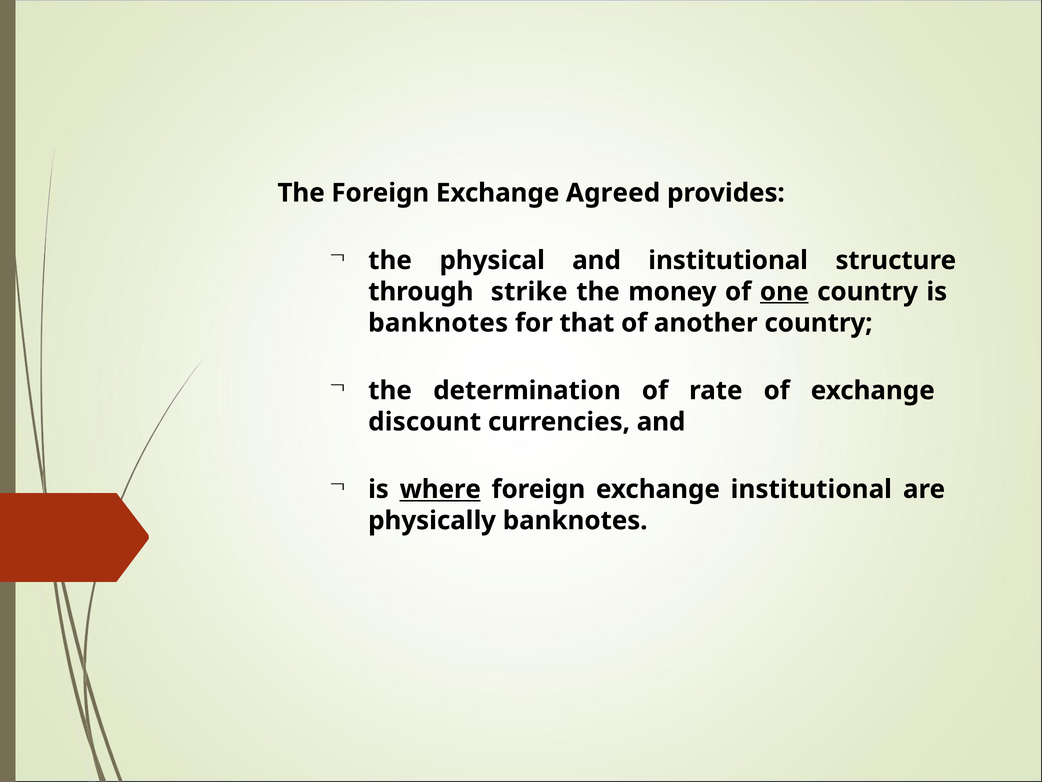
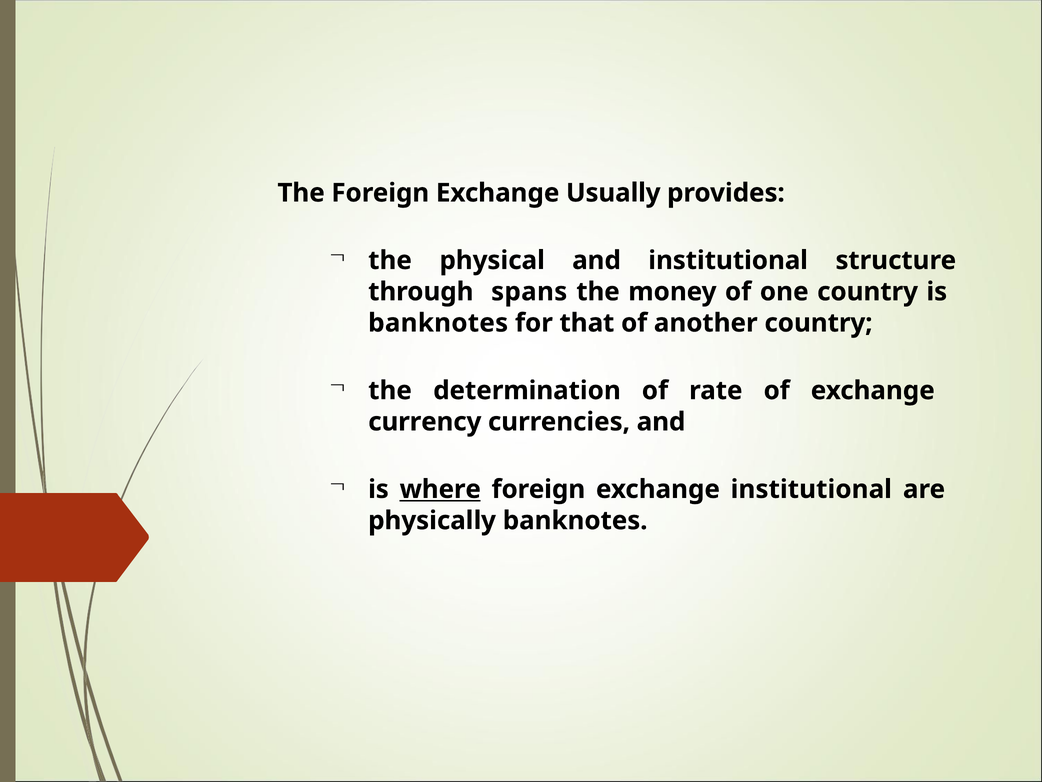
Agreed: Agreed -> Usually
strike: strike -> spans
one underline: present -> none
discount: discount -> currency
